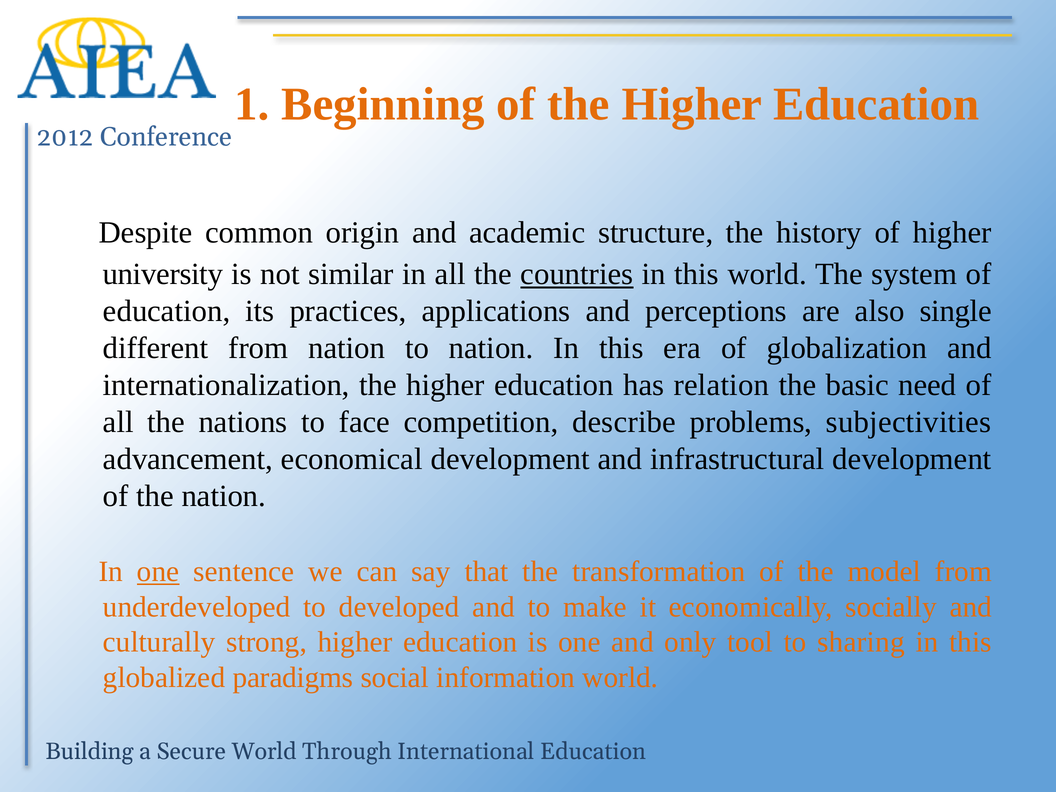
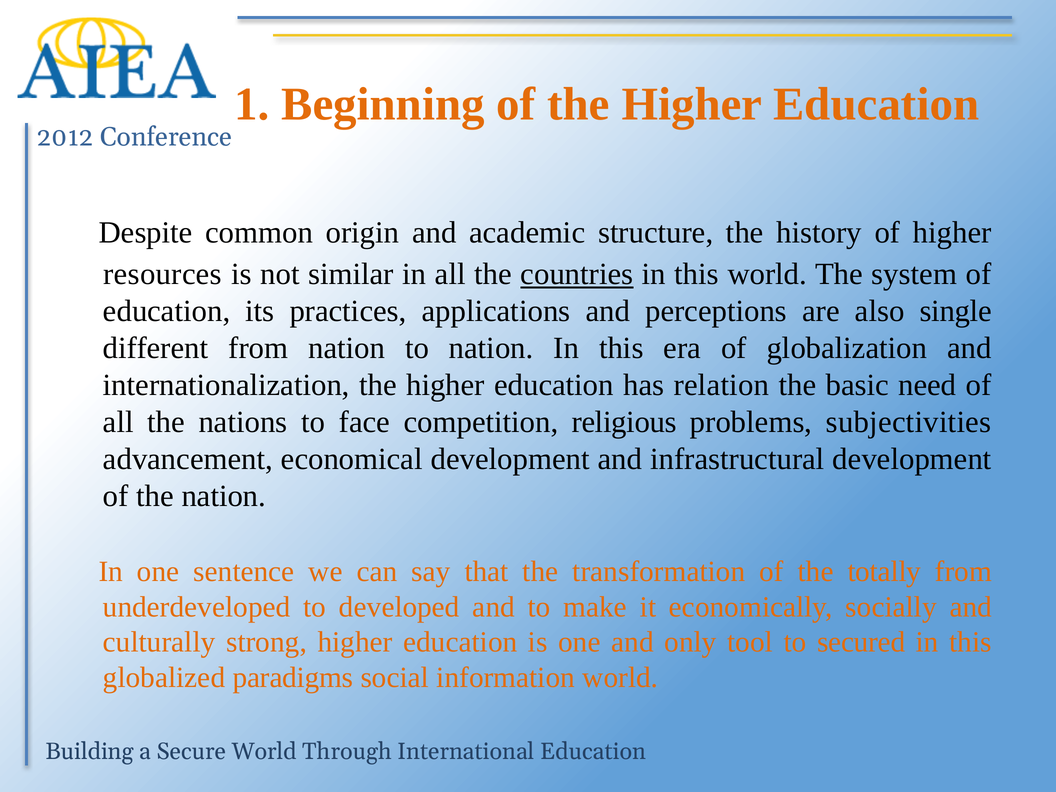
university: university -> resources
describe: describe -> religious
one at (158, 572) underline: present -> none
model: model -> totally
sharing: sharing -> secured
